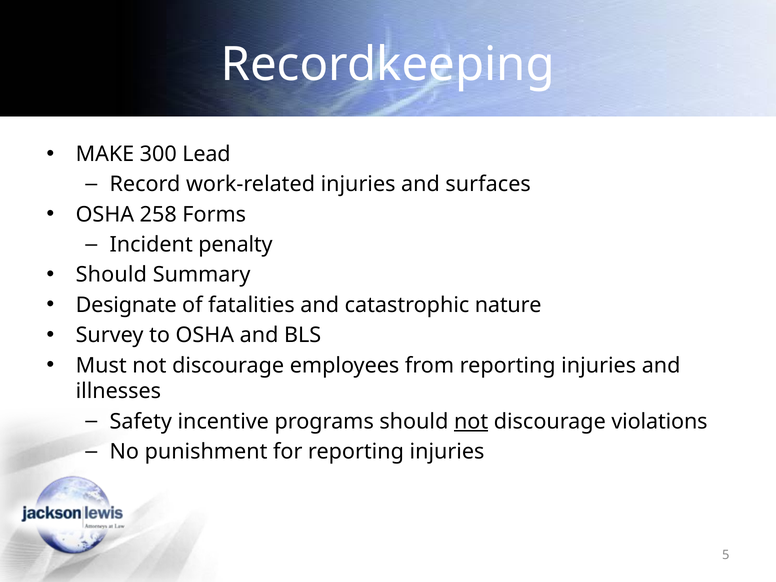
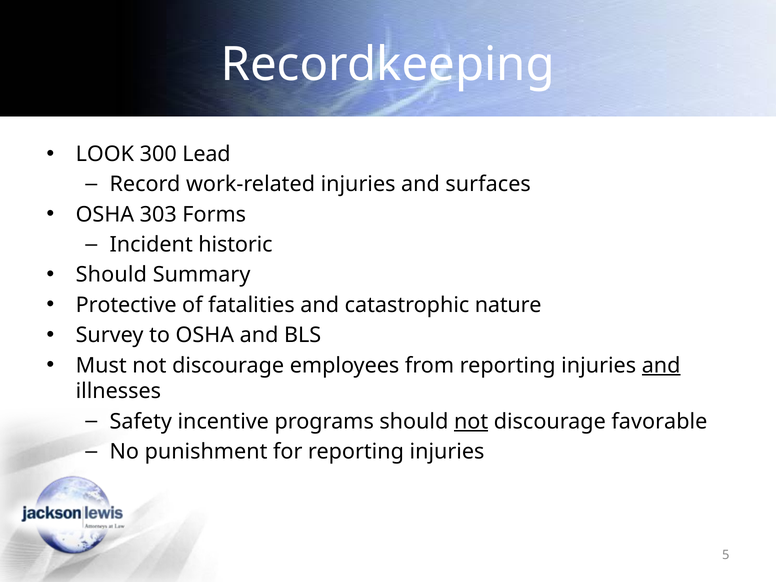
MAKE: MAKE -> LOOK
258: 258 -> 303
penalty: penalty -> historic
Designate: Designate -> Protective
and at (661, 365) underline: none -> present
violations: violations -> favorable
